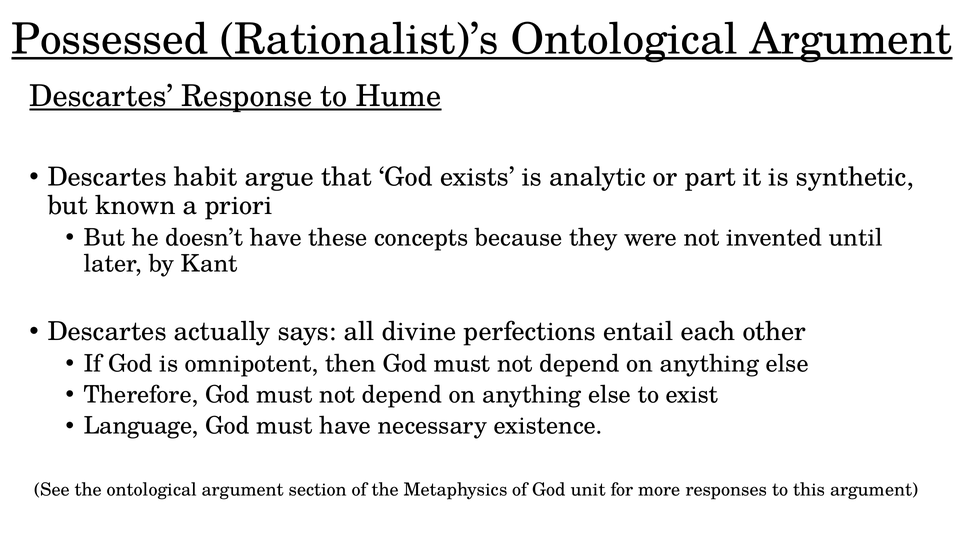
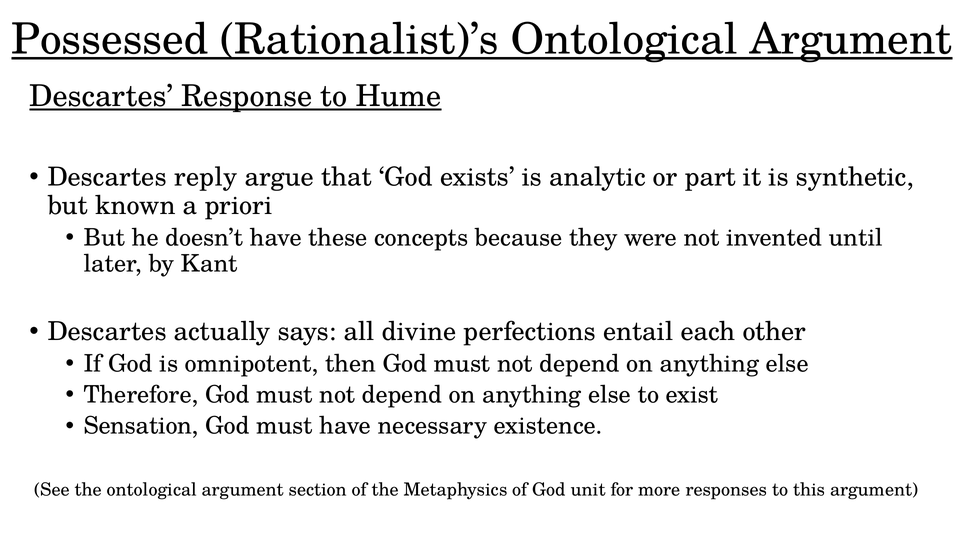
habit: habit -> reply
Language: Language -> Sensation
